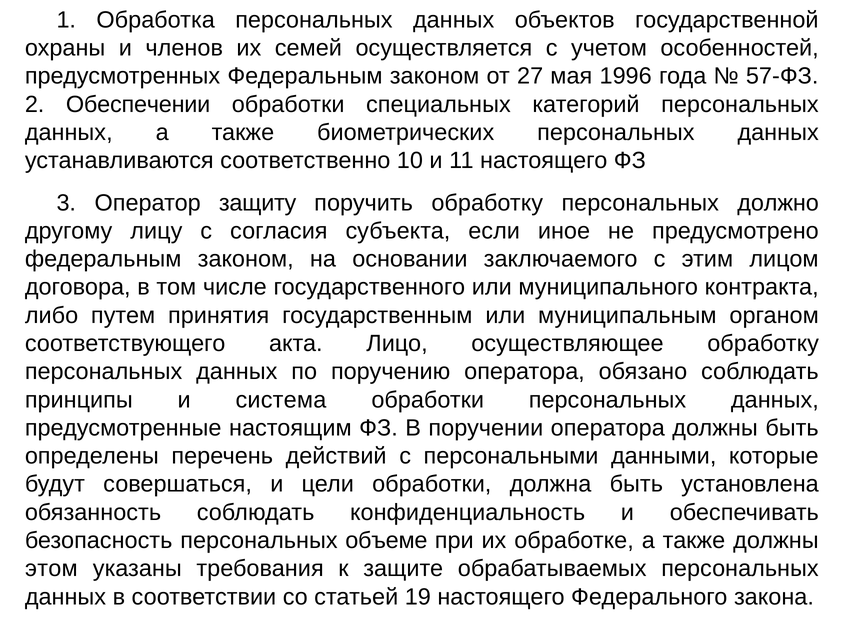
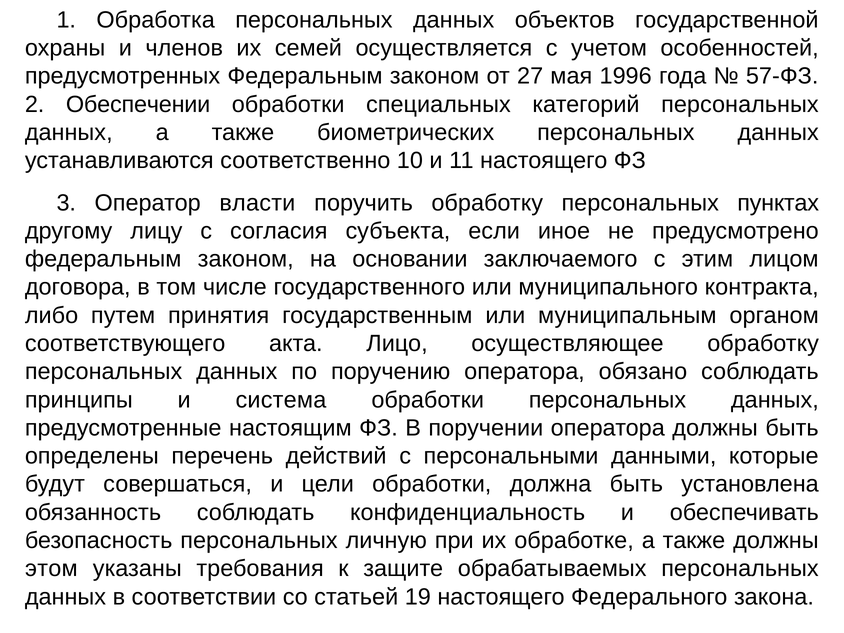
защиту: защиту -> власти
должно: должно -> пунктах
объеме: объеме -> личную
